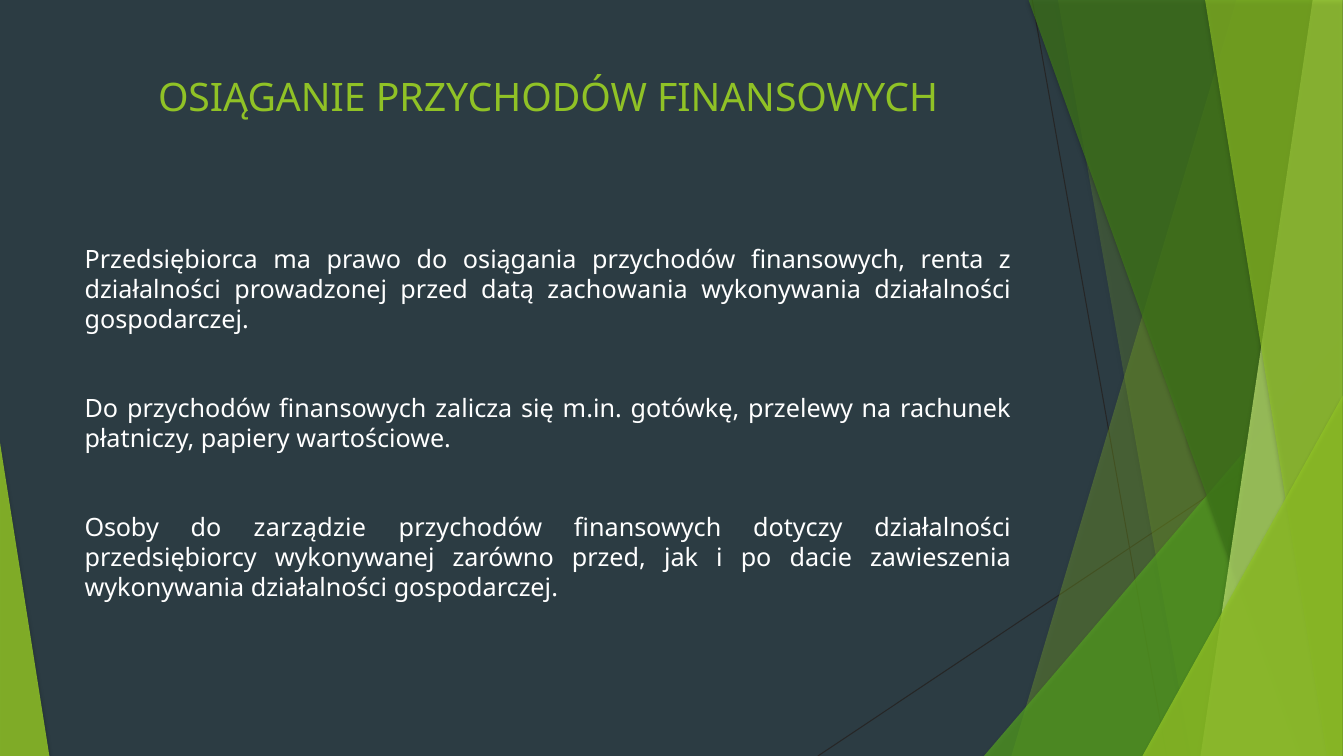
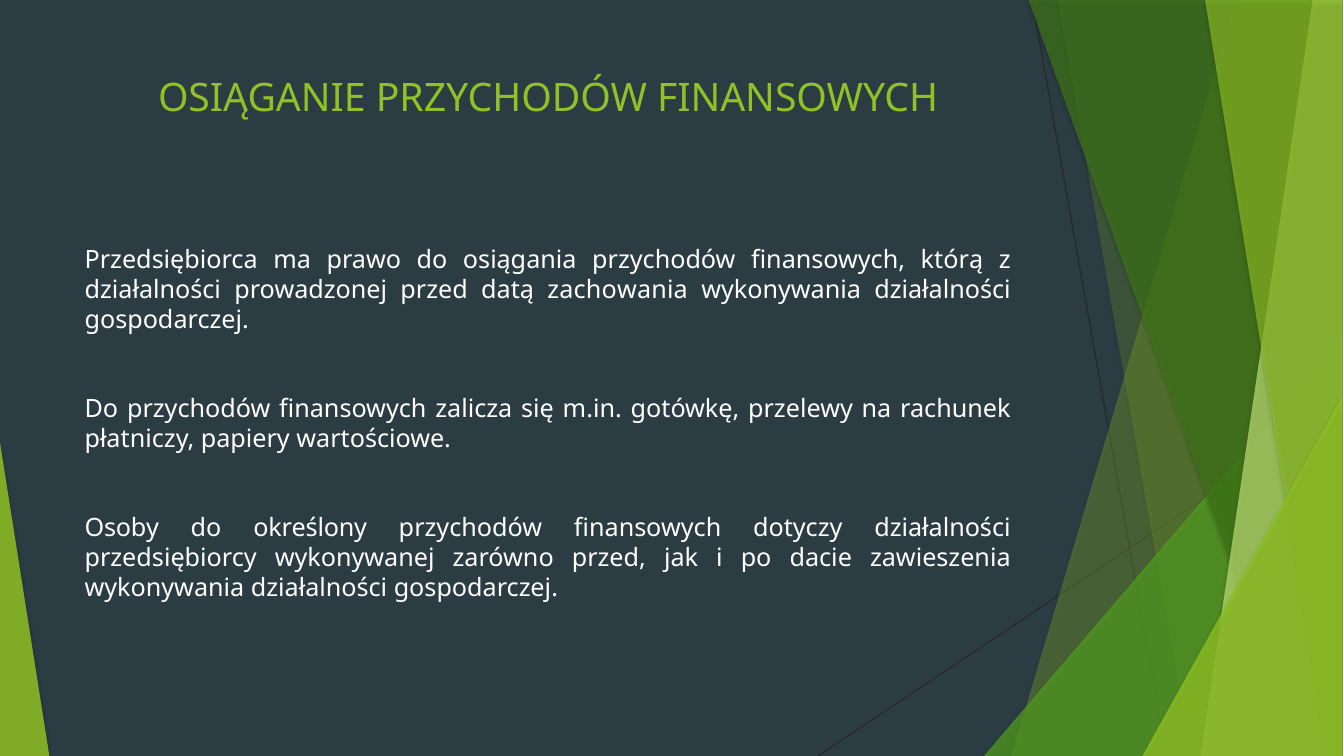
renta: renta -> którą
zarządzie: zarządzie -> określony
